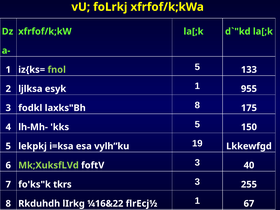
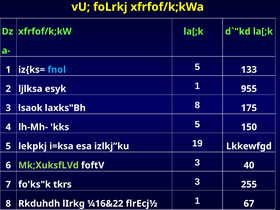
fnol colour: light green -> light blue
fodkl: fodkl -> lsaok
vylh”ku: vylh”ku -> izlkj”ku
